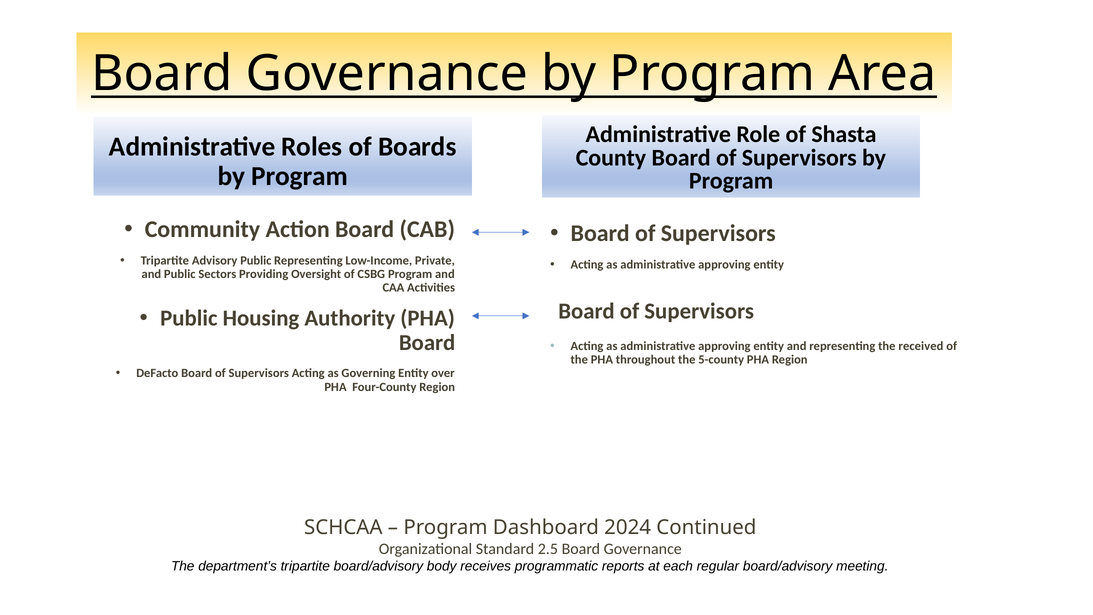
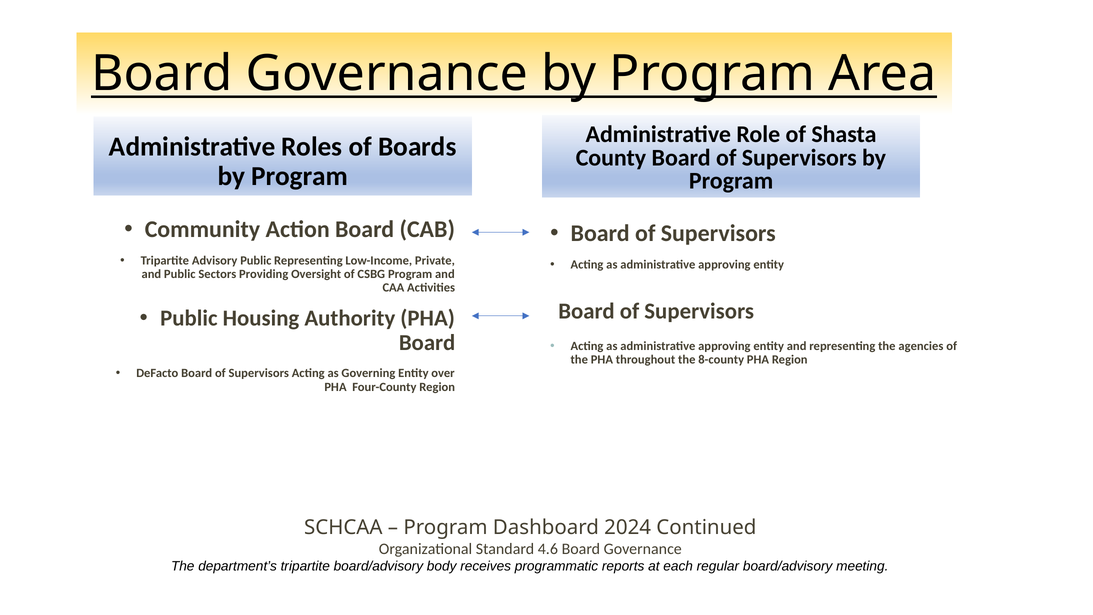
received: received -> agencies
5-county: 5-county -> 8-county
2.5: 2.5 -> 4.6
